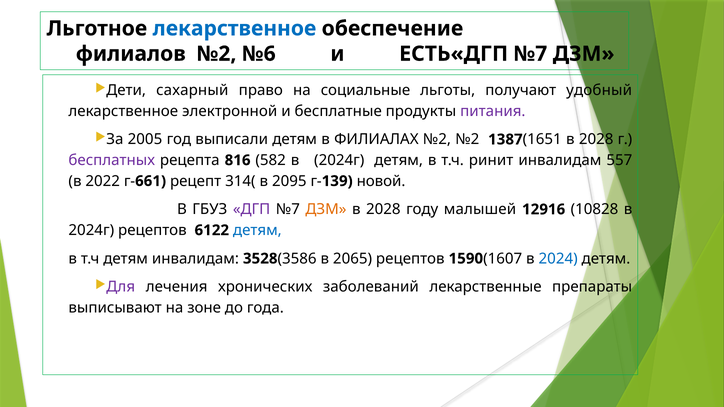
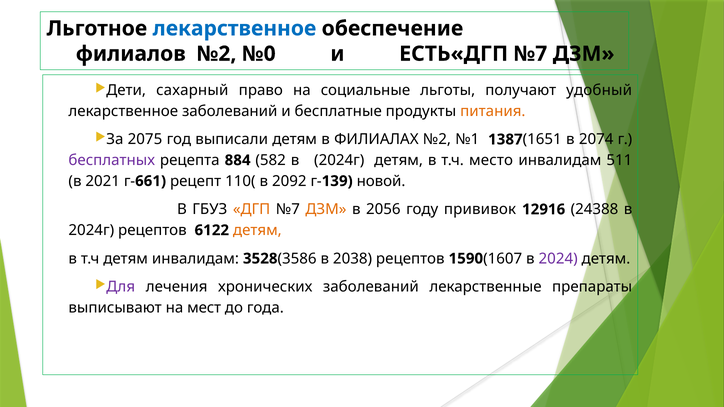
№6: №6 -> №0
лекарственное электронной: электронной -> заболеваний
питания colour: purple -> orange
2005: 2005 -> 2075
№2 №2: №2 -> №1
2028 at (596, 140): 2028 -> 2074
816: 816 -> 884
ринит: ринит -> место
557: 557 -> 511
2022: 2022 -> 2021
314(: 314( -> 110(
2095: 2095 -> 2092
ДГП colour: purple -> orange
2028 at (383, 210): 2028 -> 2056
малышей: малышей -> прививок
10828: 10828 -> 24388
детям at (257, 230) colour: blue -> orange
2065: 2065 -> 2038
2024 colour: blue -> purple
зоне: зоне -> мест
